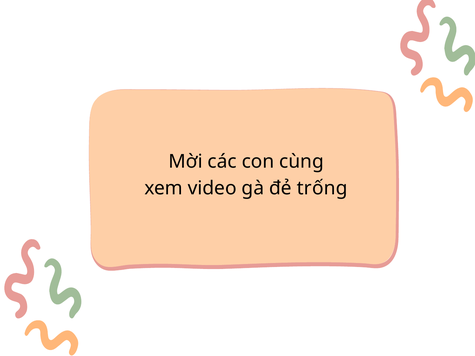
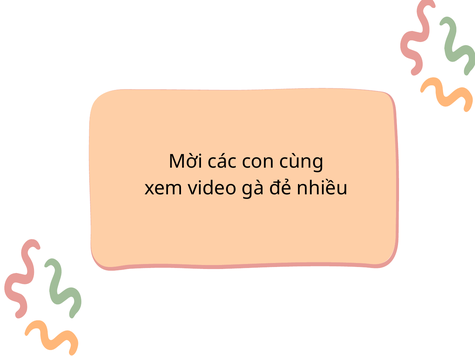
trống: trống -> nhiều
